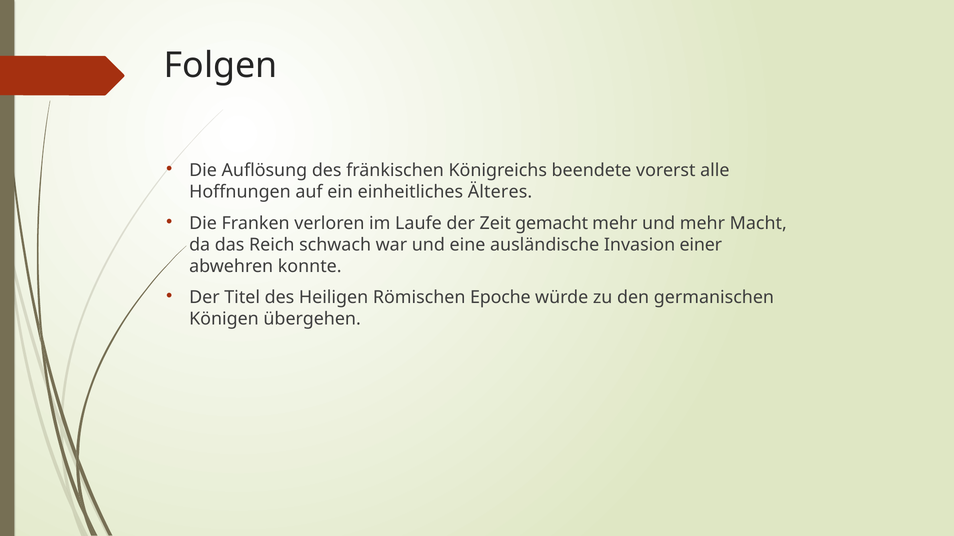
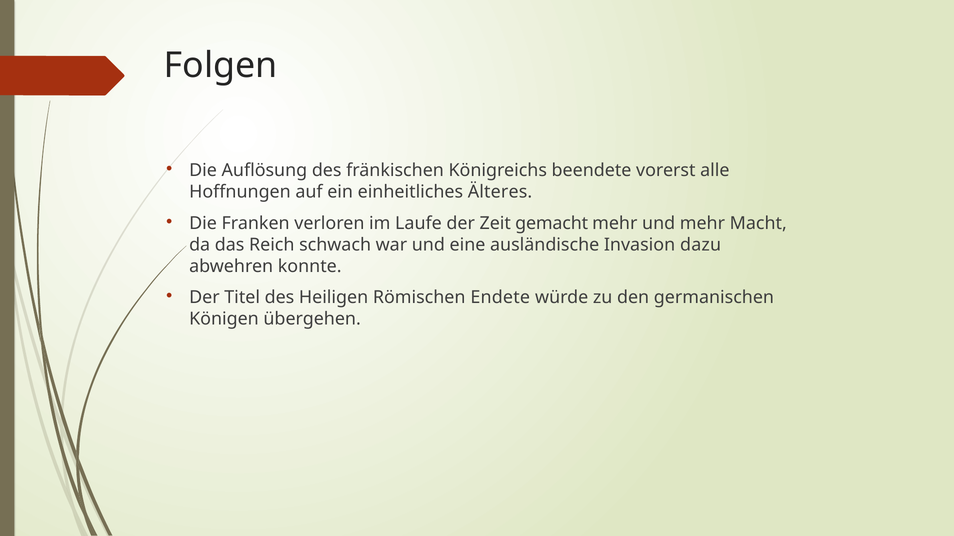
einer: einer -> dazu
Epoche: Epoche -> Endete
